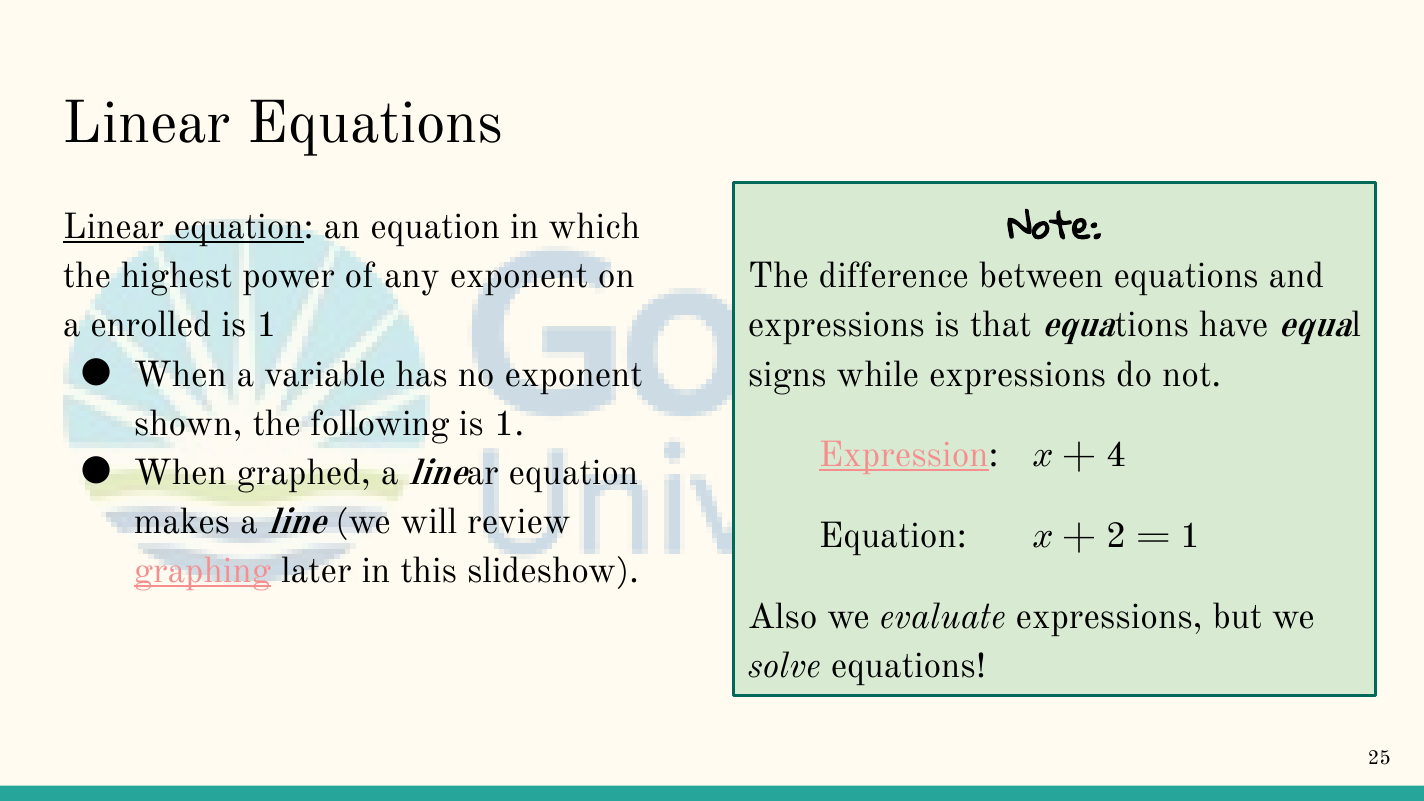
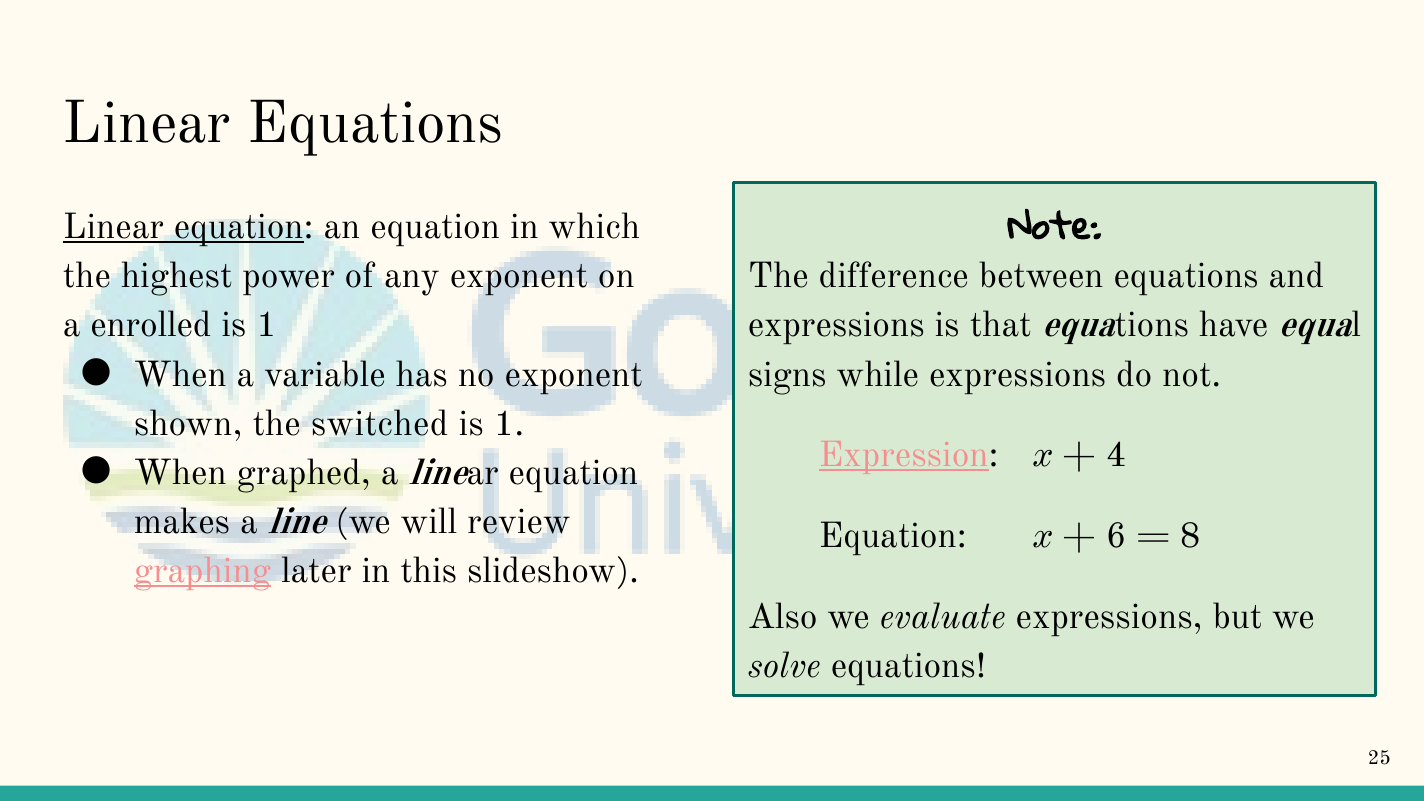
following: following -> switched
2: 2 -> 6
1 at (1190, 536): 1 -> 8
